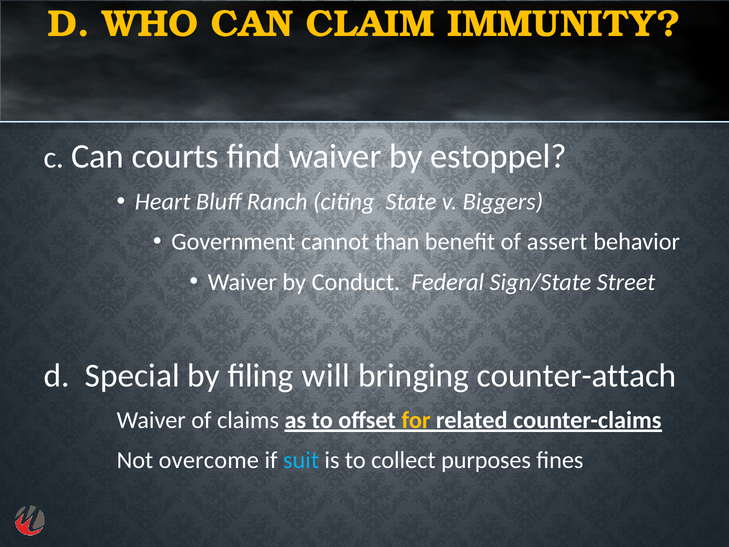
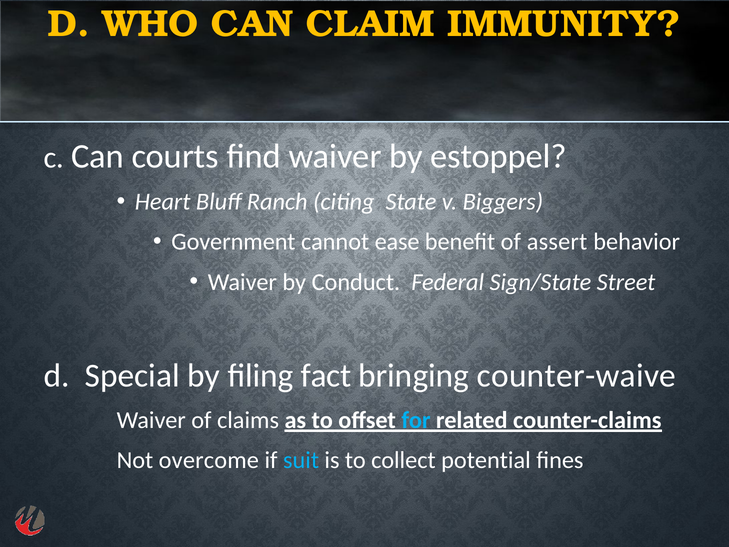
than: than -> ease
will: will -> fact
counter-attach: counter-attach -> counter-waive
for colour: yellow -> light blue
purposes: purposes -> potential
